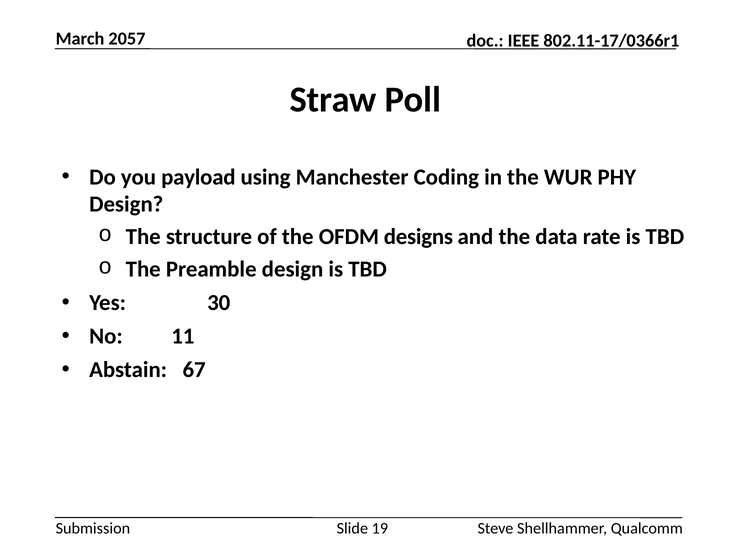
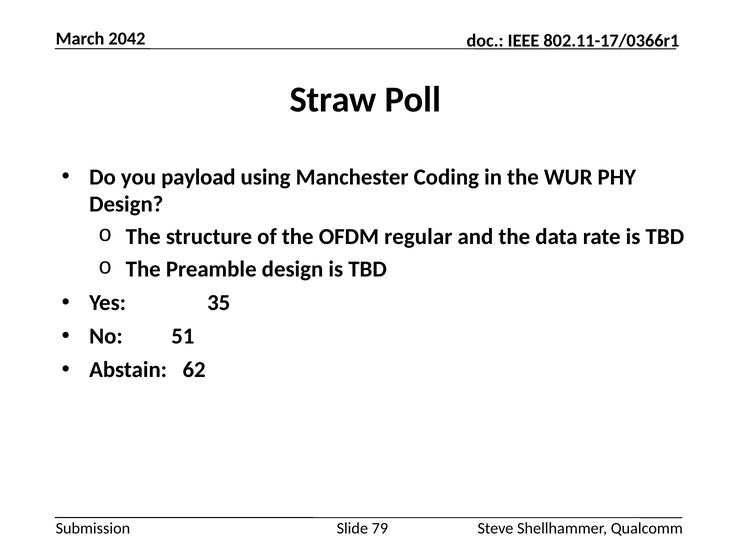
2057: 2057 -> 2042
designs: designs -> regular
30: 30 -> 35
11: 11 -> 51
67: 67 -> 62
19: 19 -> 79
